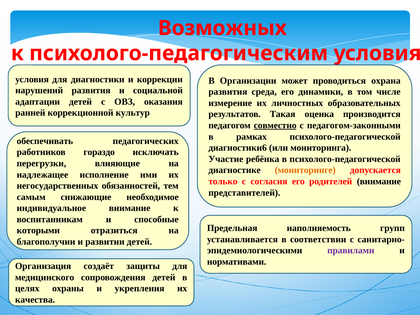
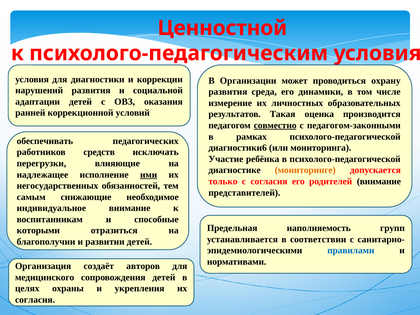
Возможных: Возможных -> Ценностной
охрана: охрана -> охрану
культур: культур -> условий
гораздо: гораздо -> средств
ими underline: none -> present
правилами colour: purple -> blue
защиты: защиты -> авторов
качества at (35, 300): качества -> согласия
